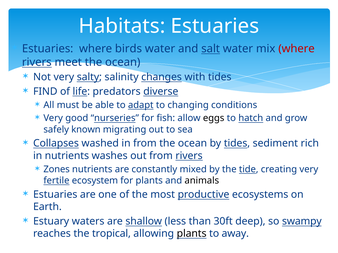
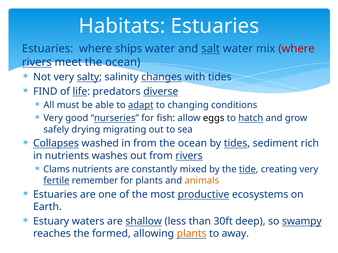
birds: birds -> ships
known: known -> drying
Zones: Zones -> Clams
ecosystem: ecosystem -> remember
animals colour: black -> orange
tropical: tropical -> formed
plants at (192, 234) colour: black -> orange
